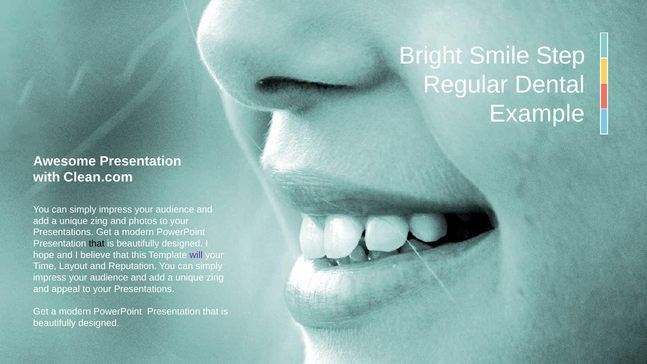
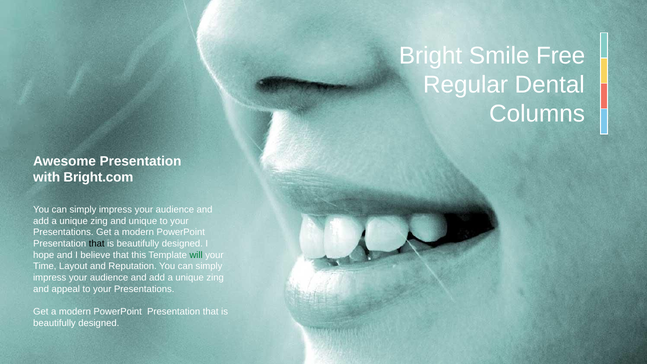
Step: Step -> Free
Example: Example -> Columns
Clean.com: Clean.com -> Bright.com
and photos: photos -> unique
will colour: purple -> green
